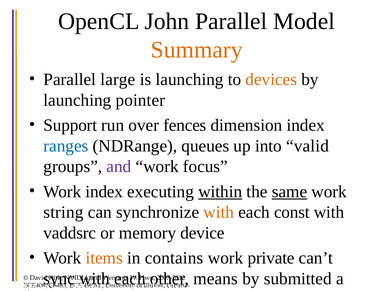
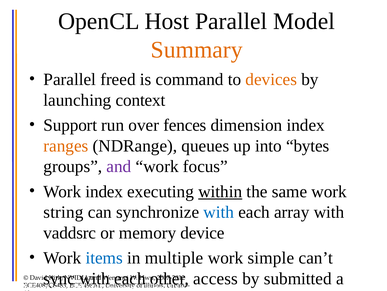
OpenCL John: John -> Host
large: large -> freed
is launching: launching -> command
pointer: pointer -> context
ranges colour: blue -> orange
valid: valid -> bytes
same underline: present -> none
with at (219, 212) colour: orange -> blue
const: const -> array
items colour: orange -> blue
contains: contains -> multiple
private: private -> simple
means: means -> access
